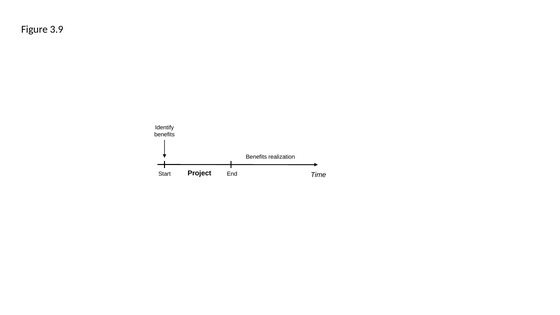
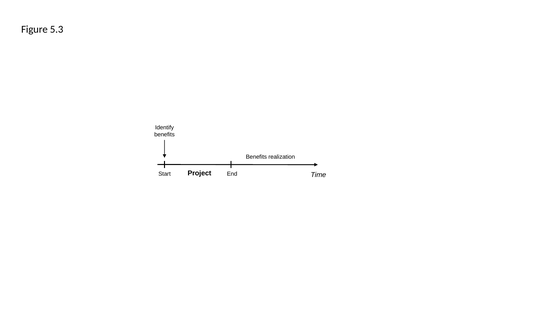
3.9: 3.9 -> 5.3
